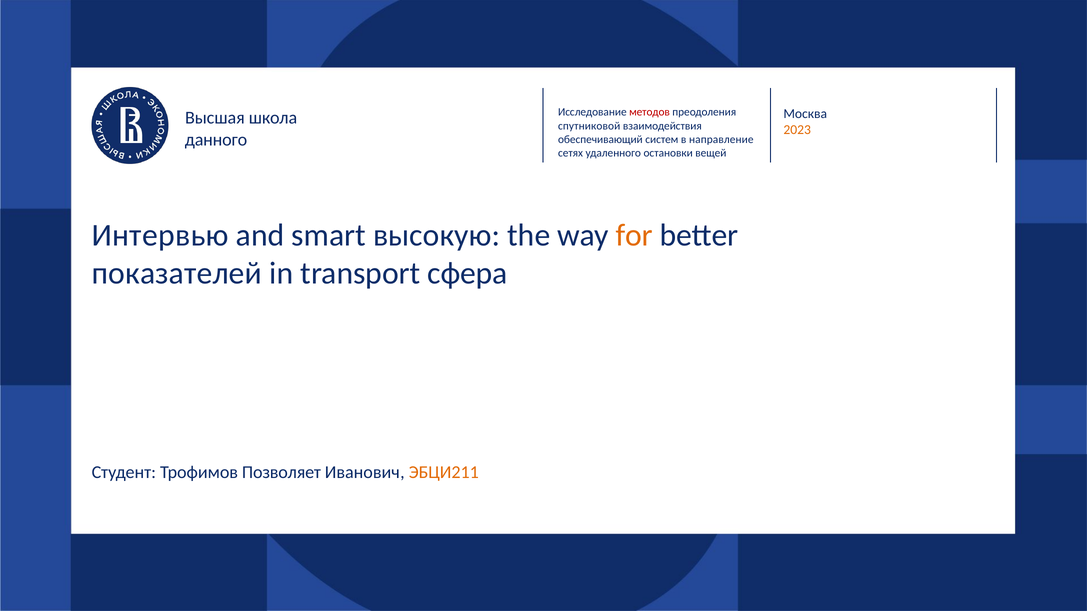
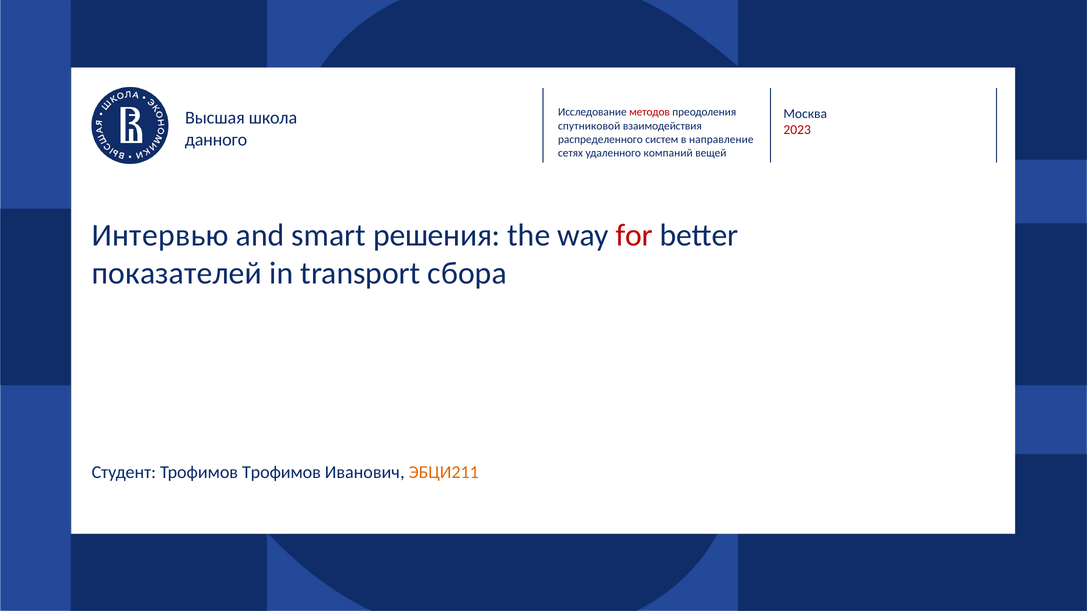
2023 colour: orange -> red
обеспечивающий: обеспечивающий -> распределенного
остановки: остановки -> компаний
высокую: высокую -> решения
for colour: orange -> red
сфера: сфера -> сбора
Трофимов Позволяет: Позволяет -> Трофимов
